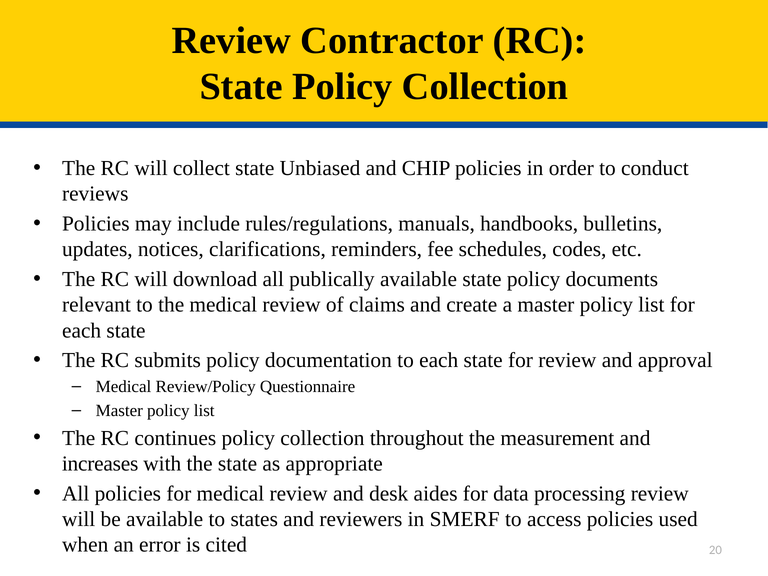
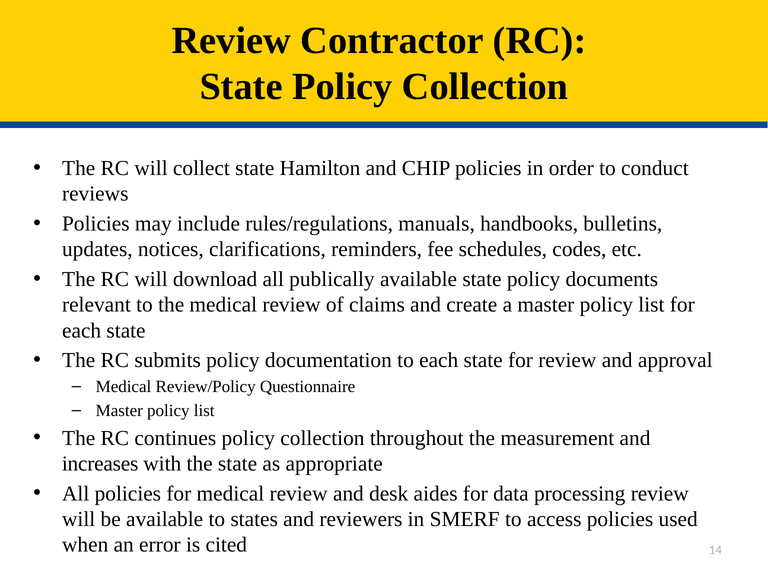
Unbiased: Unbiased -> Hamilton
20: 20 -> 14
